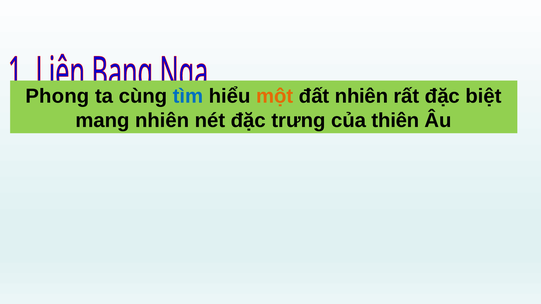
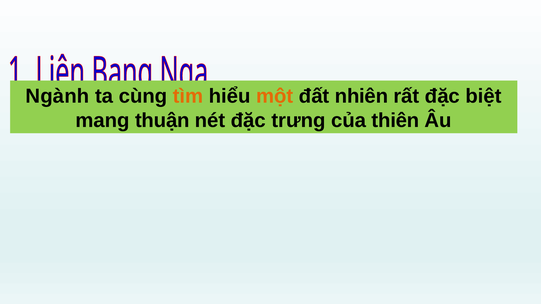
Phong: Phong -> Ngành
tìm colour: blue -> orange
mang nhiên: nhiên -> thuận
